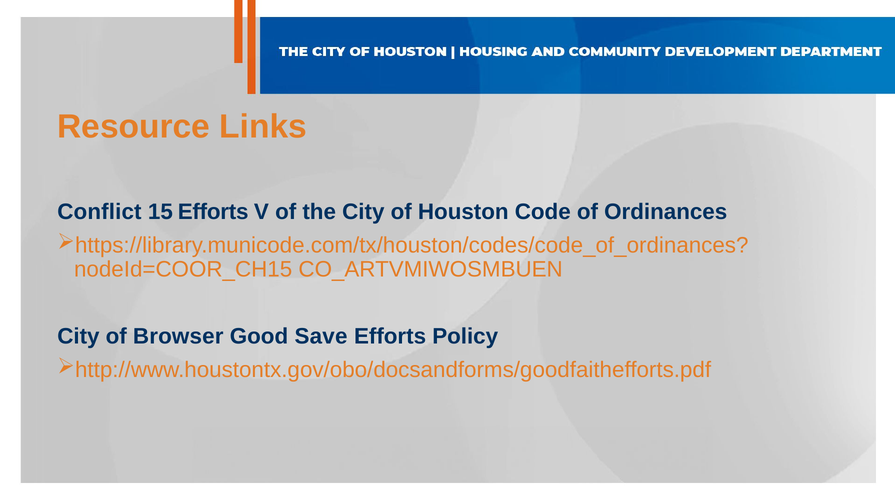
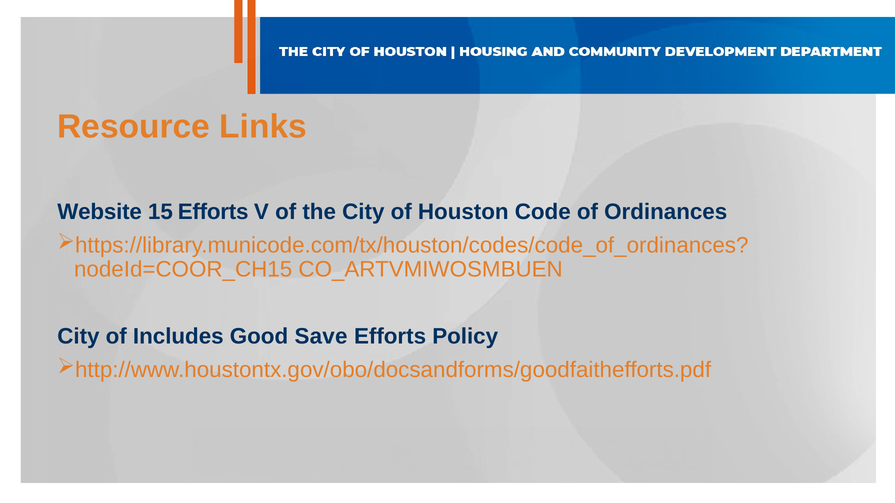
Conflict: Conflict -> Website
Browser: Browser -> Includes
